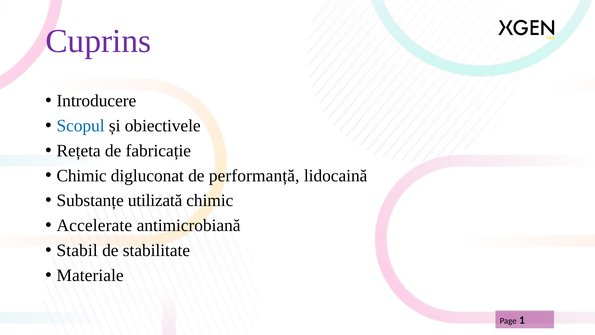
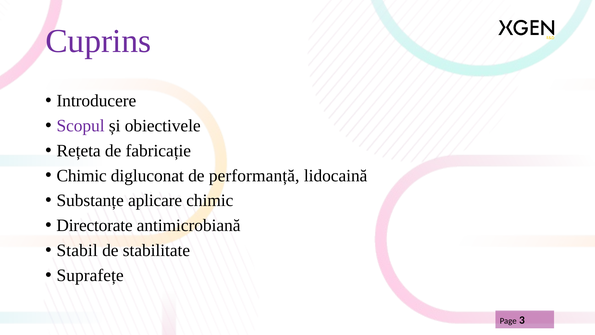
Scopul colour: blue -> purple
utilizată: utilizată -> aplicare
Accelerate: Accelerate -> Directorate
Materiale: Materiale -> Suprafețe
1: 1 -> 3
